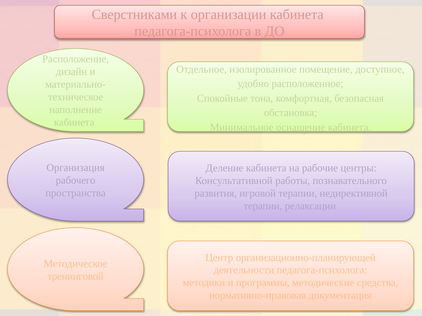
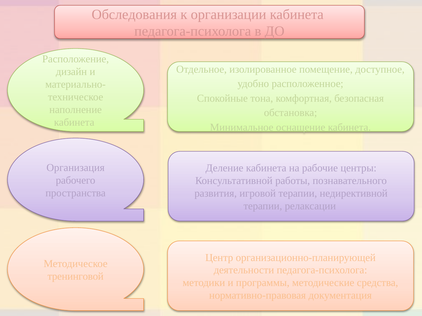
Сверстниками: Сверстниками -> Обследования
